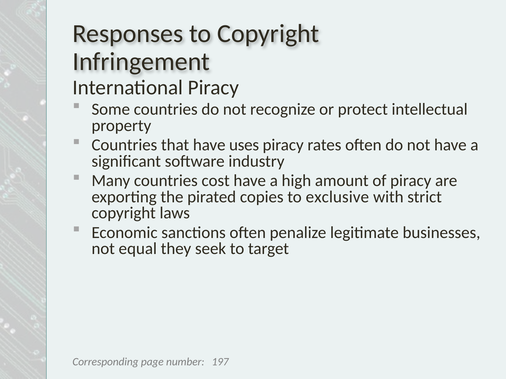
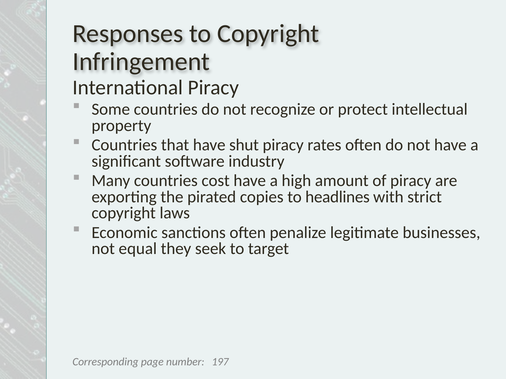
uses: uses -> shut
exclusive: exclusive -> headlines
